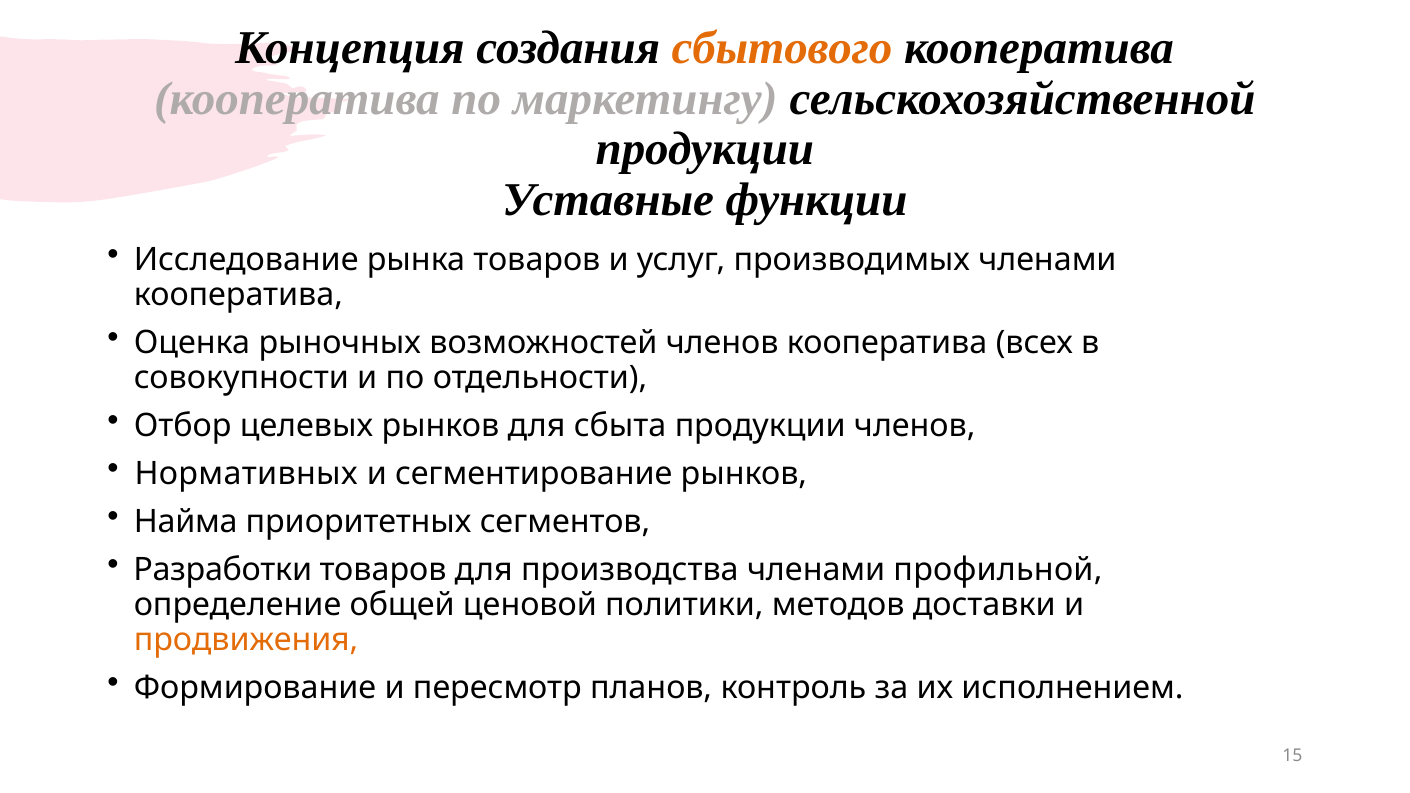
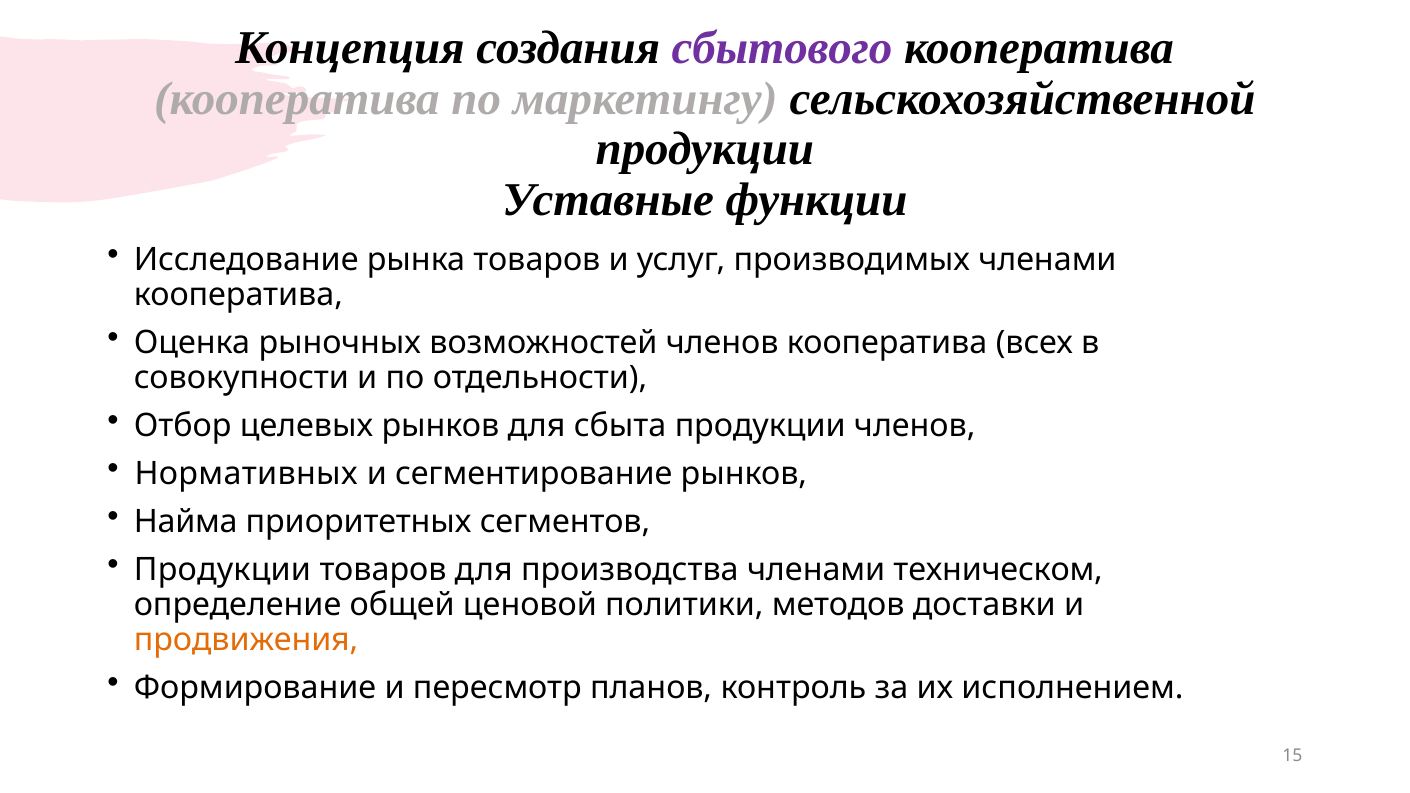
сбытового colour: orange -> purple
Разработки at (223, 570): Разработки -> Продукции
профильной: профильной -> техническом
